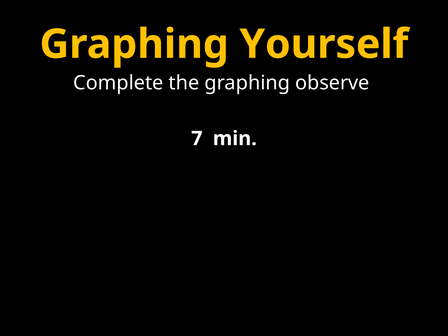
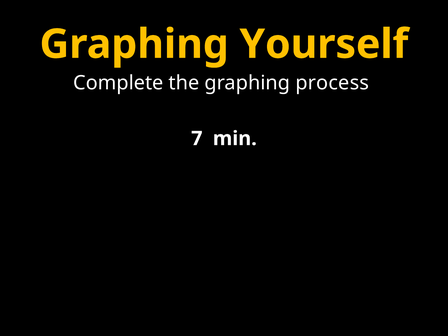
observe: observe -> process
